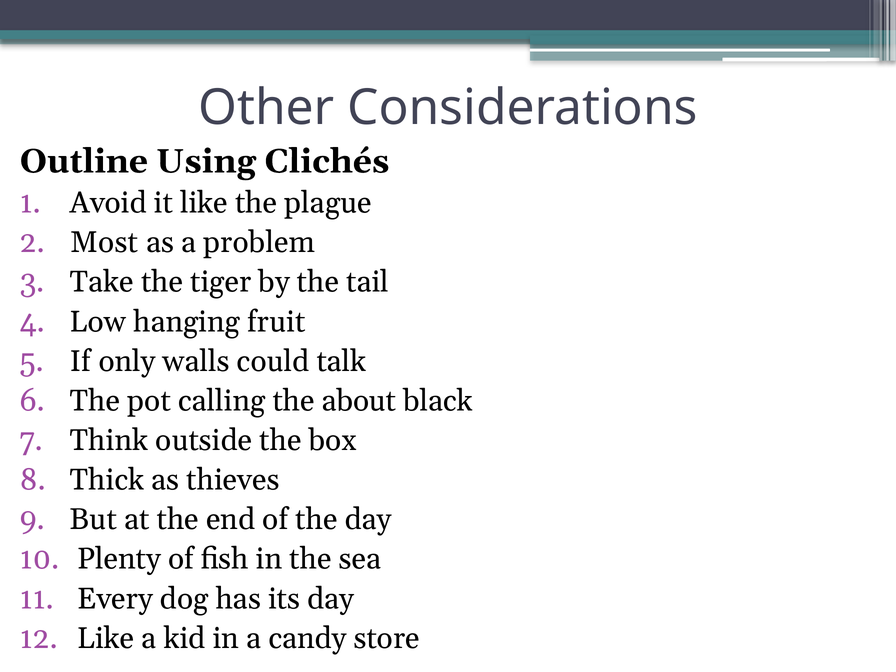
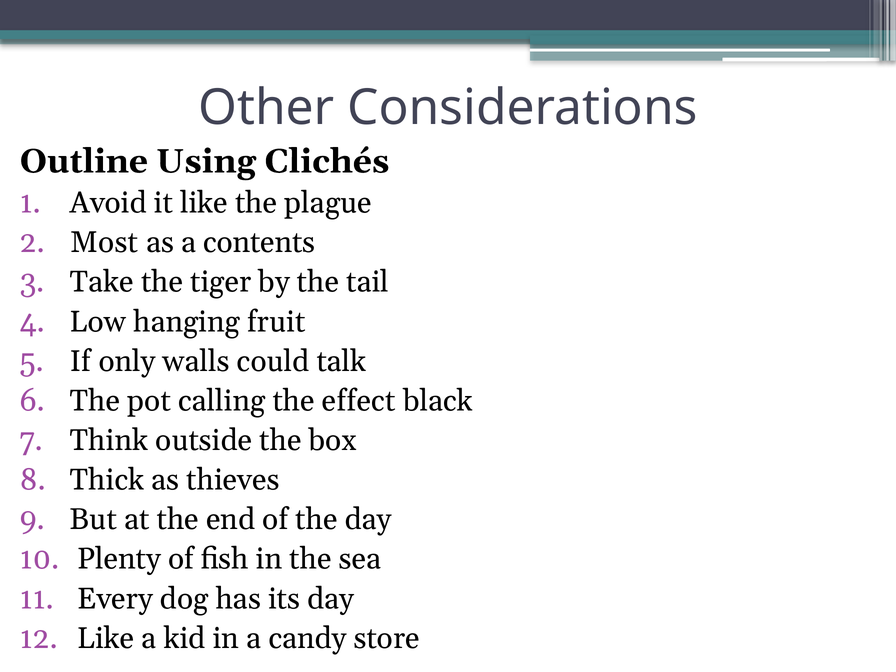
problem: problem -> contents
about: about -> effect
